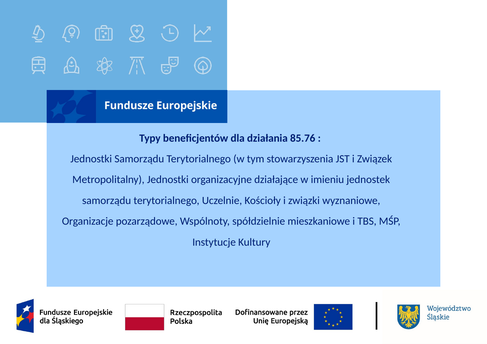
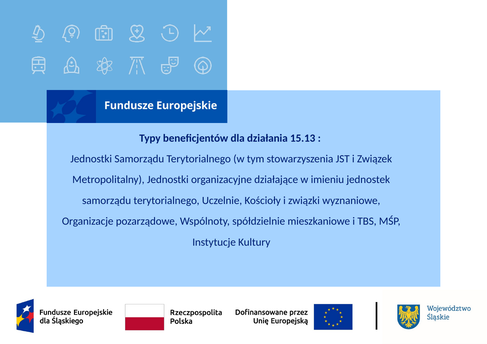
85.76: 85.76 -> 15.13
